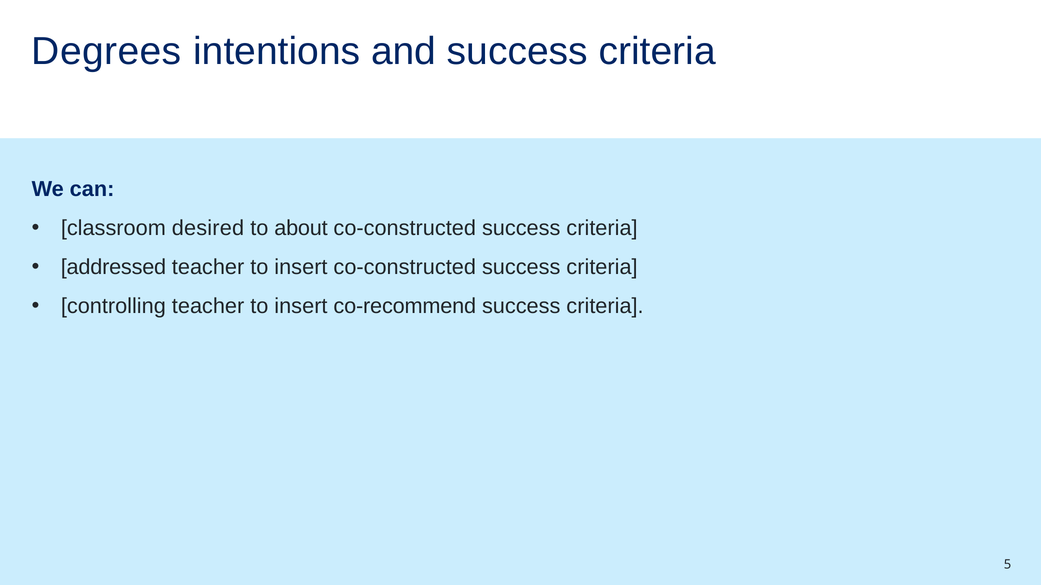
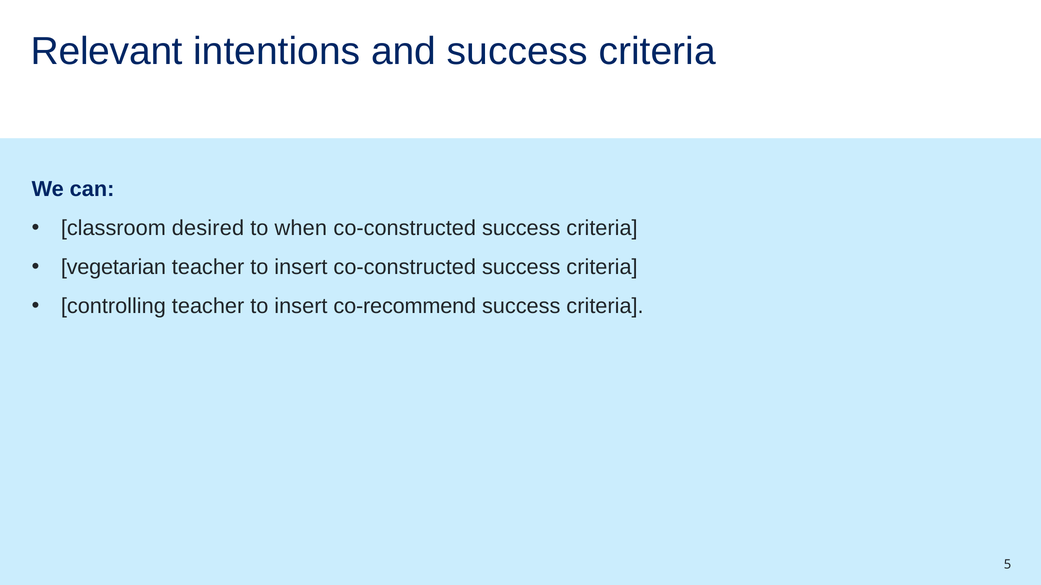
Degrees: Degrees -> Relevant
about: about -> when
addressed: addressed -> vegetarian
